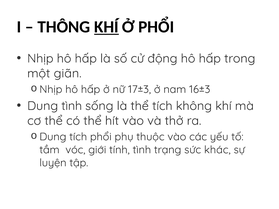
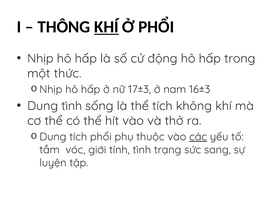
giãn: giãn -> thức
các underline: none -> present
khác: khác -> sang
